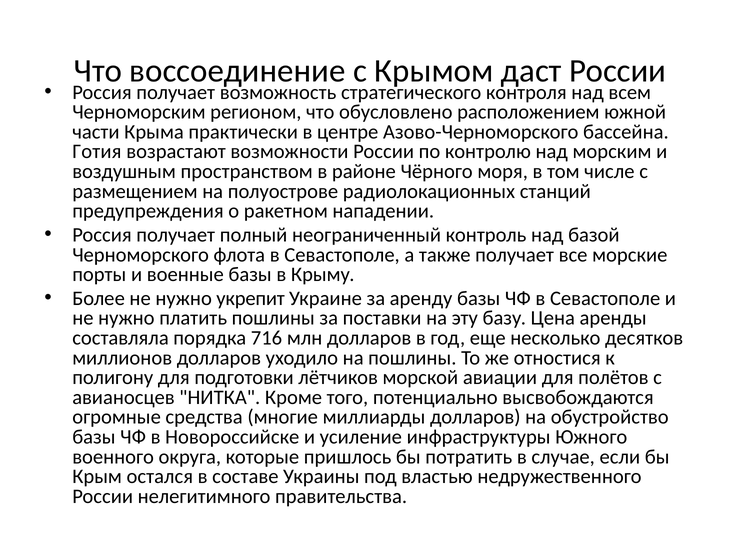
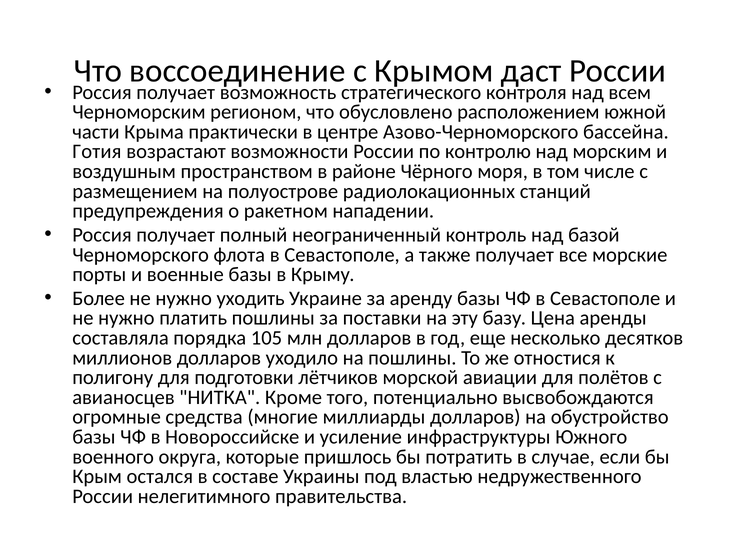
укрепит: укрепит -> уходить
716: 716 -> 105
